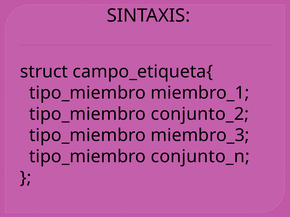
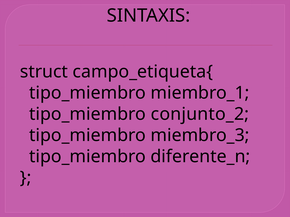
conjunto_n: conjunto_n -> diferente_n
